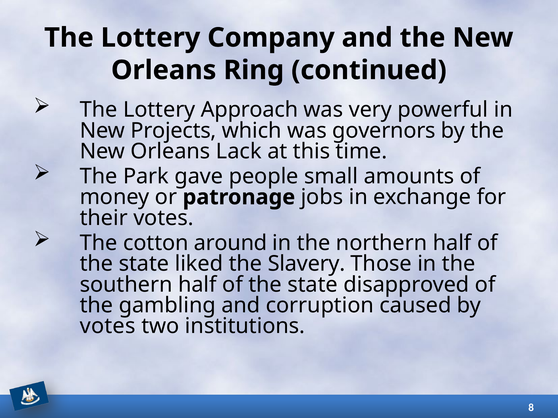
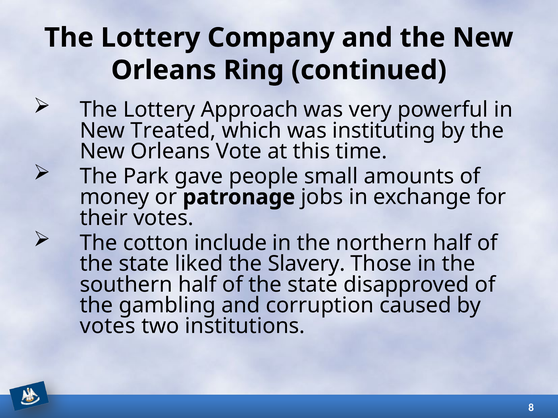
Projects: Projects -> Treated
governors: governors -> instituting
Lack: Lack -> Vote
around: around -> include
